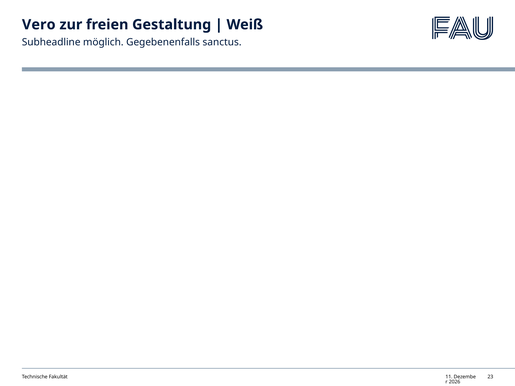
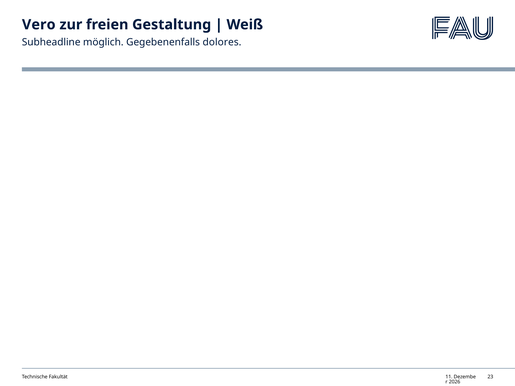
sanctus: sanctus -> dolores
